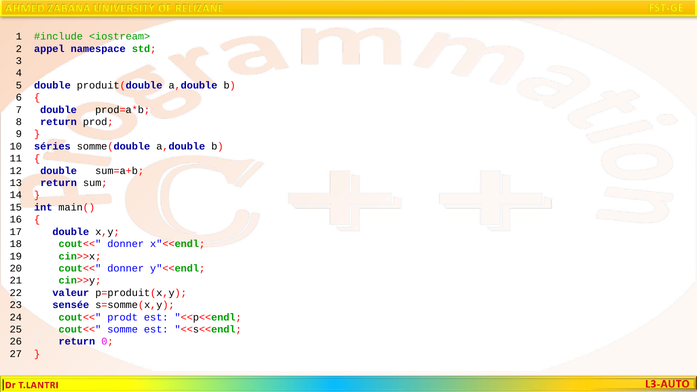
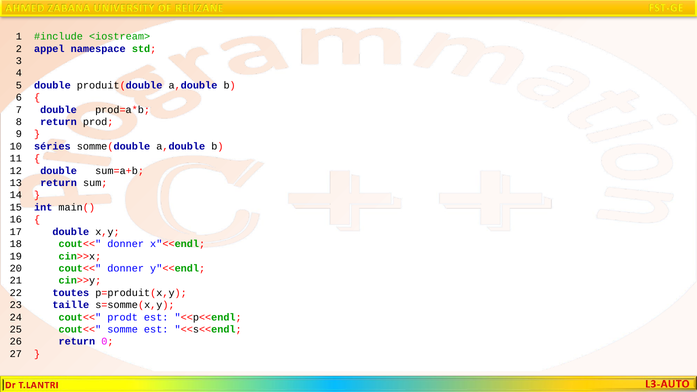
valeur: valeur -> toutes
sensée: sensée -> taille
